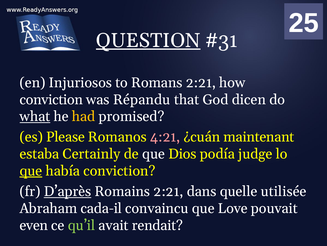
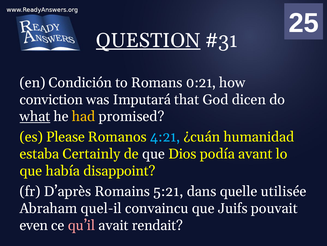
Injuriosos: Injuriosos -> Condición
Romans 2:21: 2:21 -> 0:21
Répandu: Répandu -> Imputará
4:21 colour: pink -> light blue
maintenant: maintenant -> humanidad
judge: judge -> avant
que at (31, 170) underline: present -> none
había conviction: conviction -> disappoint
D’après underline: present -> none
Romains 2:21: 2:21 -> 5:21
cada-il: cada-il -> quel-il
Love: Love -> Juifs
qu’il colour: light green -> pink
